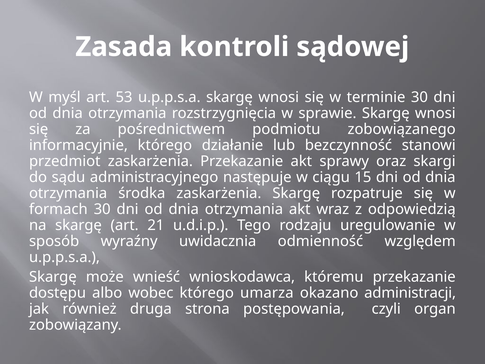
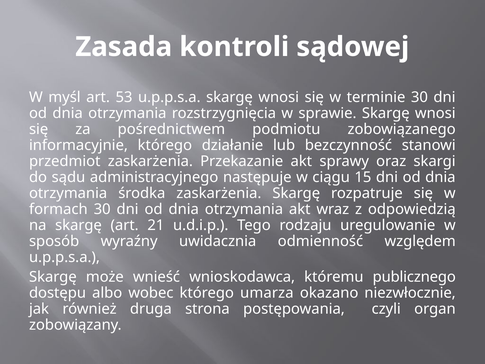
któremu przekazanie: przekazanie -> publicznego
administracji: administracji -> niezwłocznie
